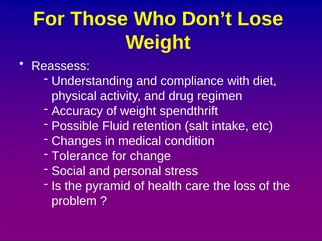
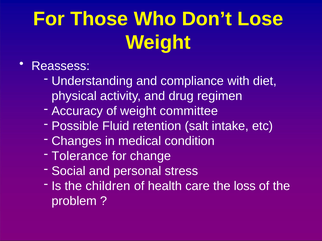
spendthrift: spendthrift -> committee
pyramid: pyramid -> children
